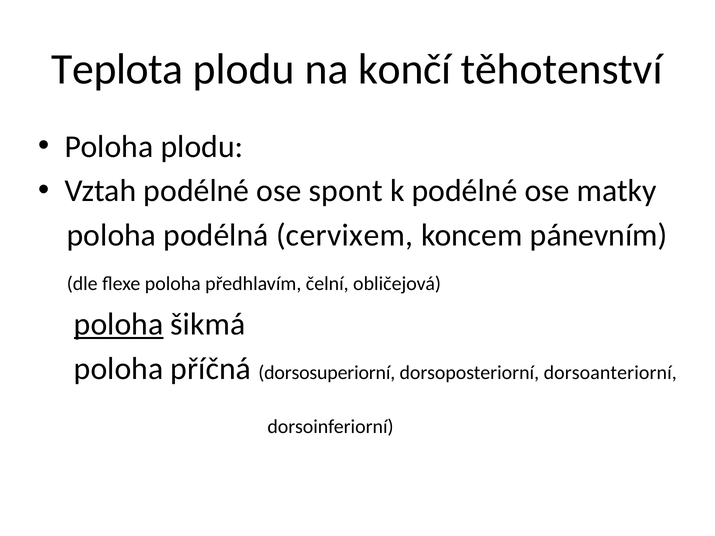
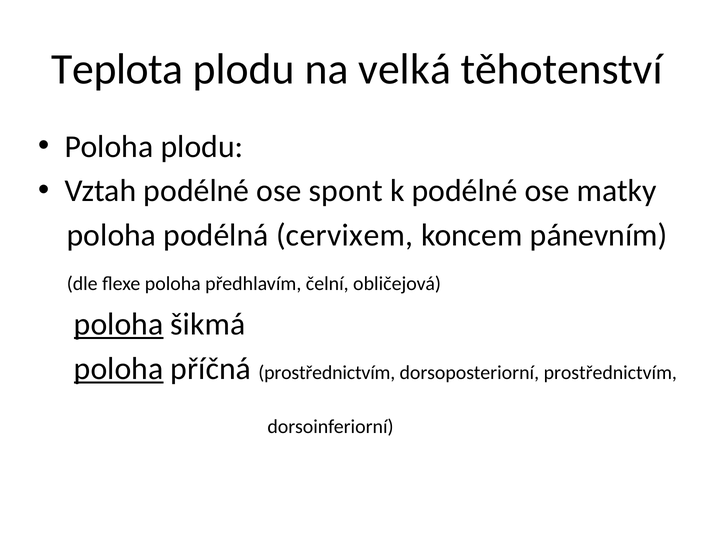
končí: končí -> velká
poloha at (119, 369) underline: none -> present
příčná dorsosuperiorní: dorsosuperiorní -> prostřednictvím
dorsoposteriorní dorsoanteriorní: dorsoanteriorní -> prostřednictvím
